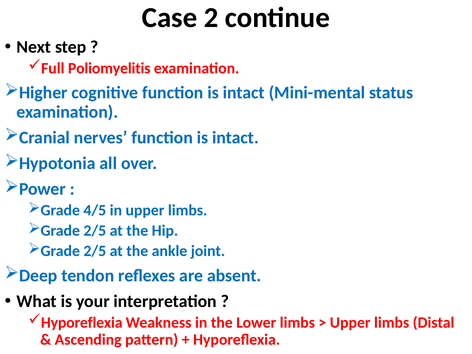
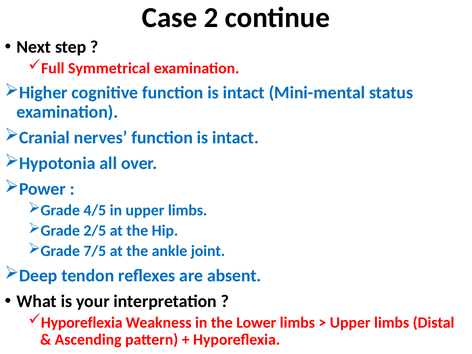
Poliomyelitis: Poliomyelitis -> Symmetrical
2/5 at (95, 251): 2/5 -> 7/5
